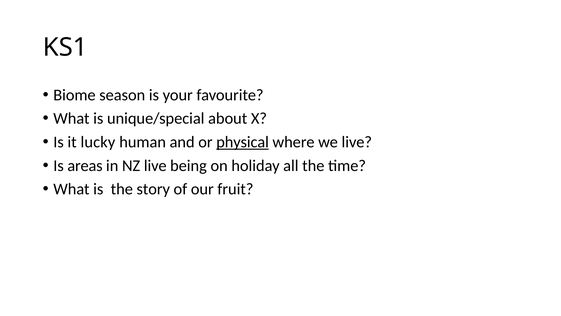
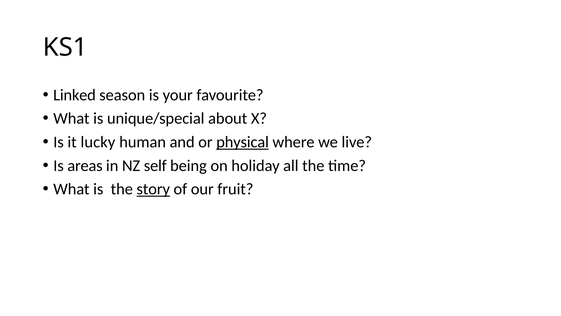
Biome: Biome -> Linked
NZ live: live -> self
story underline: none -> present
